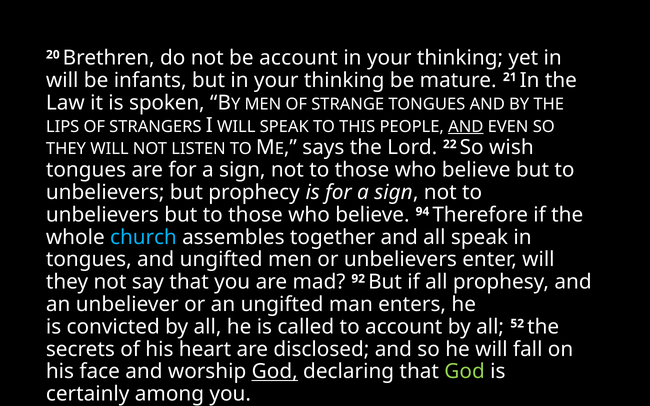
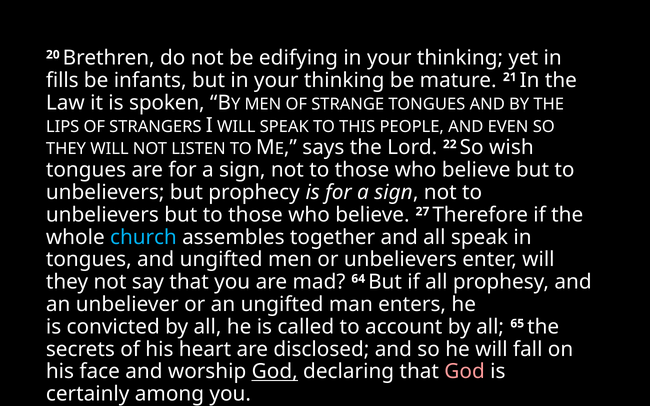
be account: account -> edifying
will at (62, 80): will -> fills
AND at (466, 127) underline: present -> none
94: 94 -> 27
92: 92 -> 64
52: 52 -> 65
God at (465, 372) colour: light green -> pink
